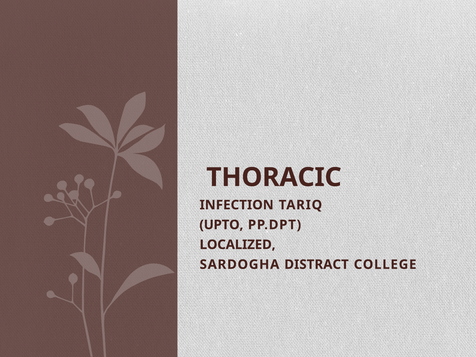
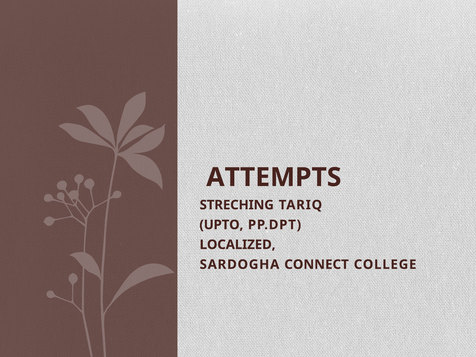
THORACIC: THORACIC -> ATTEMPTS
INFECTION: INFECTION -> STRECHING
DISTRACT: DISTRACT -> CONNECT
